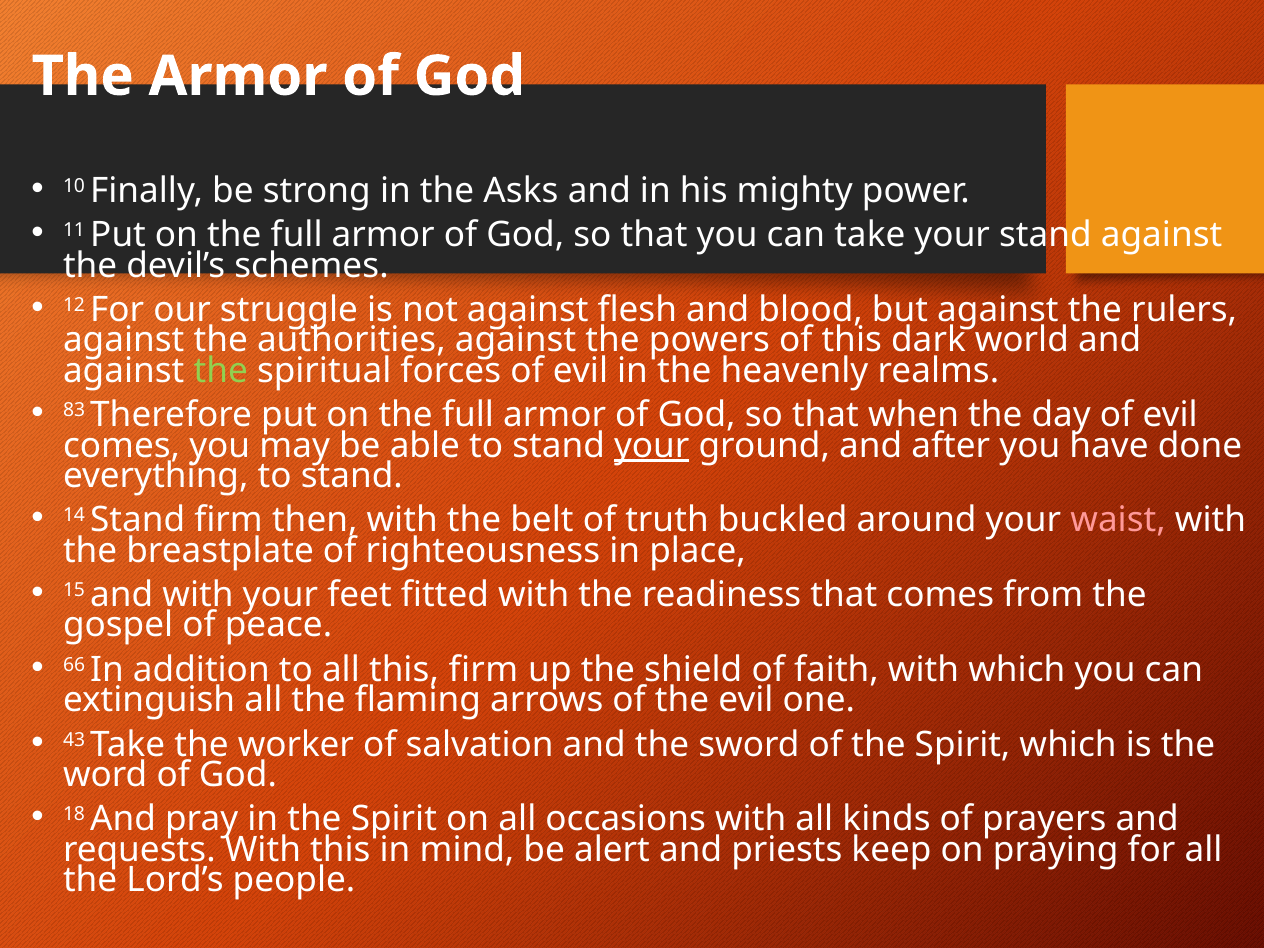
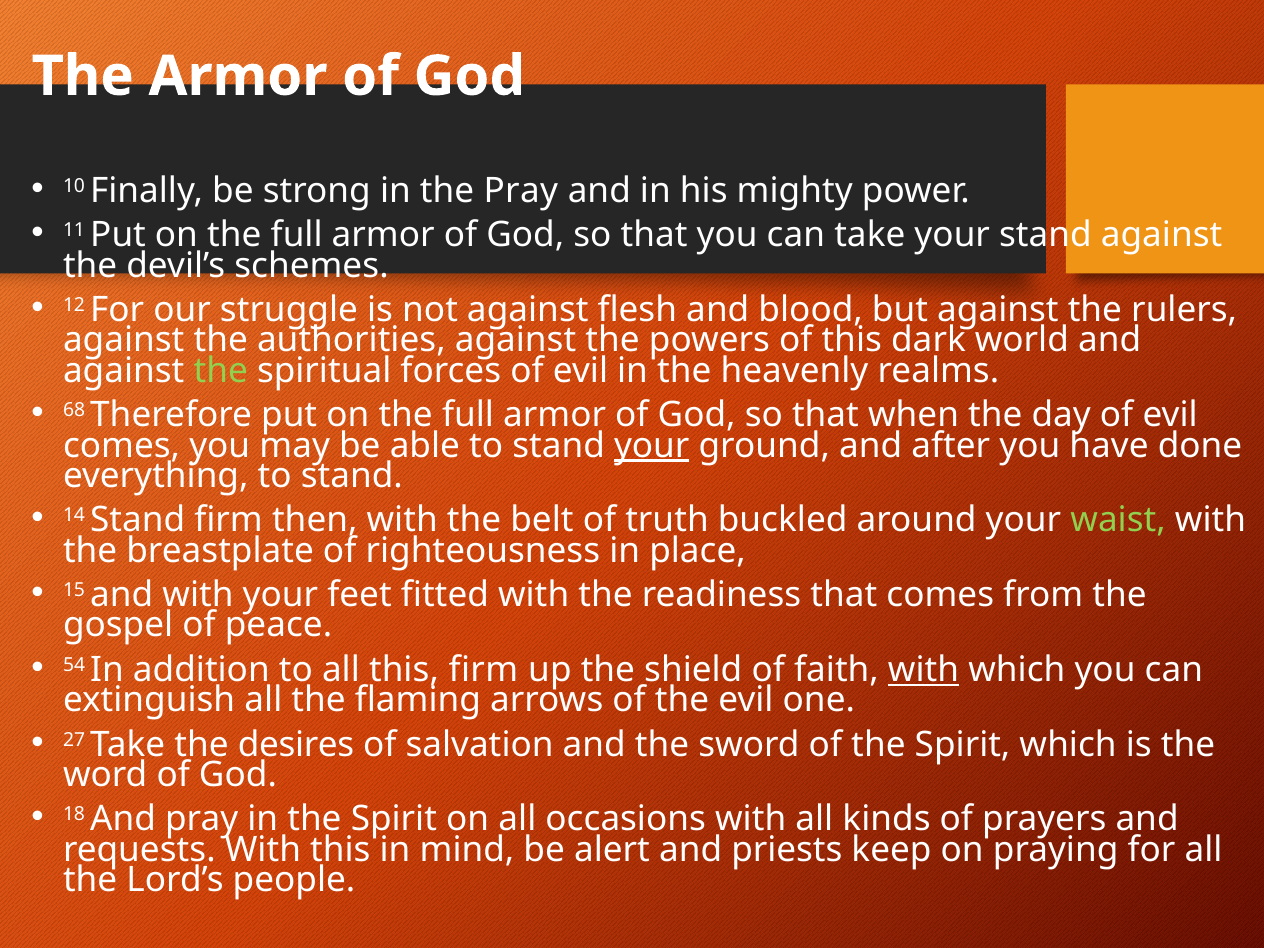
the Asks: Asks -> Pray
83: 83 -> 68
waist colour: pink -> light green
66: 66 -> 54
with at (924, 670) underline: none -> present
43: 43 -> 27
worker: worker -> desires
